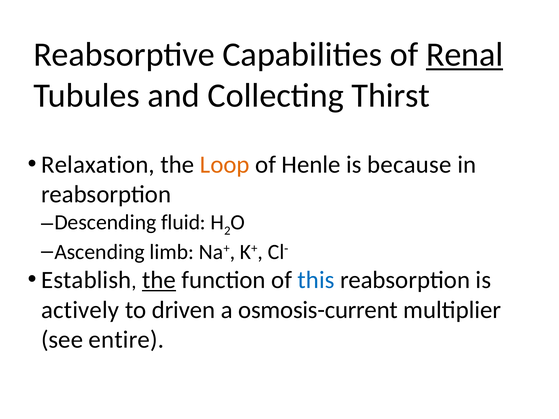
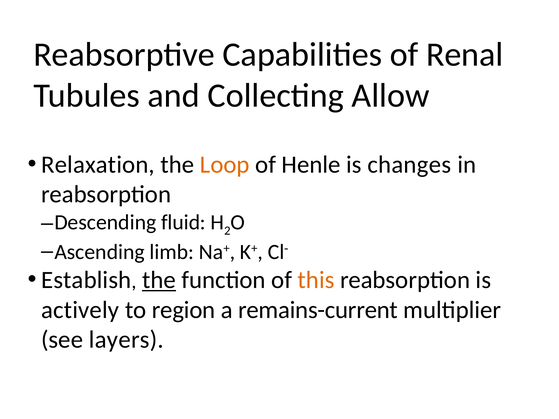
Renal underline: present -> none
Thirst: Thirst -> Allow
because: because -> changes
this colour: blue -> orange
driven: driven -> region
osmosis-current: osmosis-current -> remains-current
entire: entire -> layers
